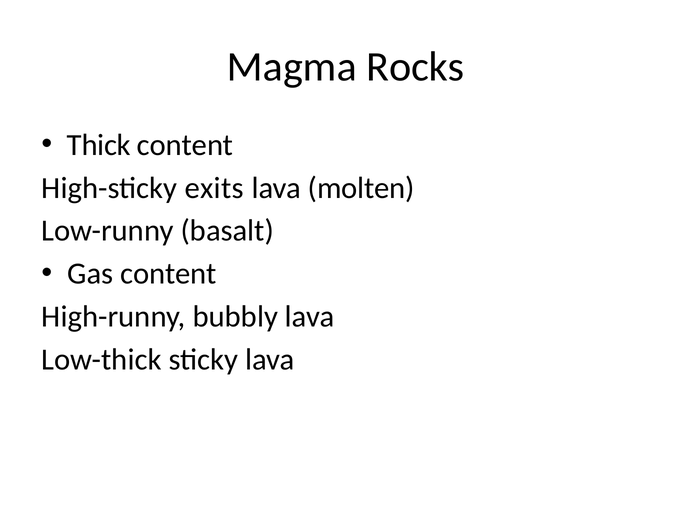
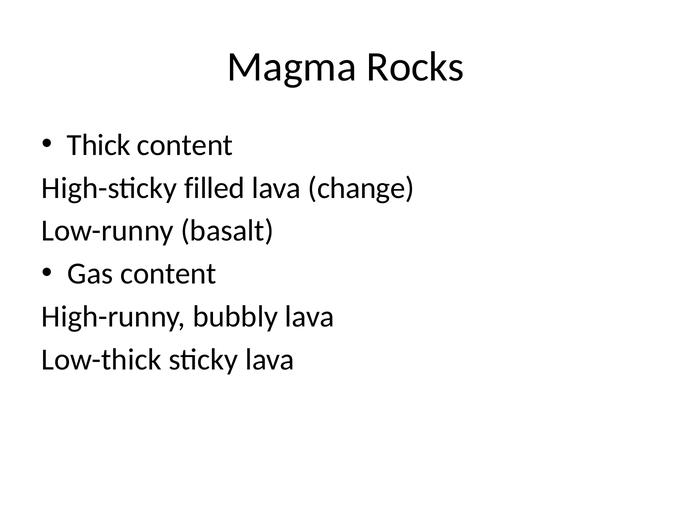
exits: exits -> filled
molten: molten -> change
